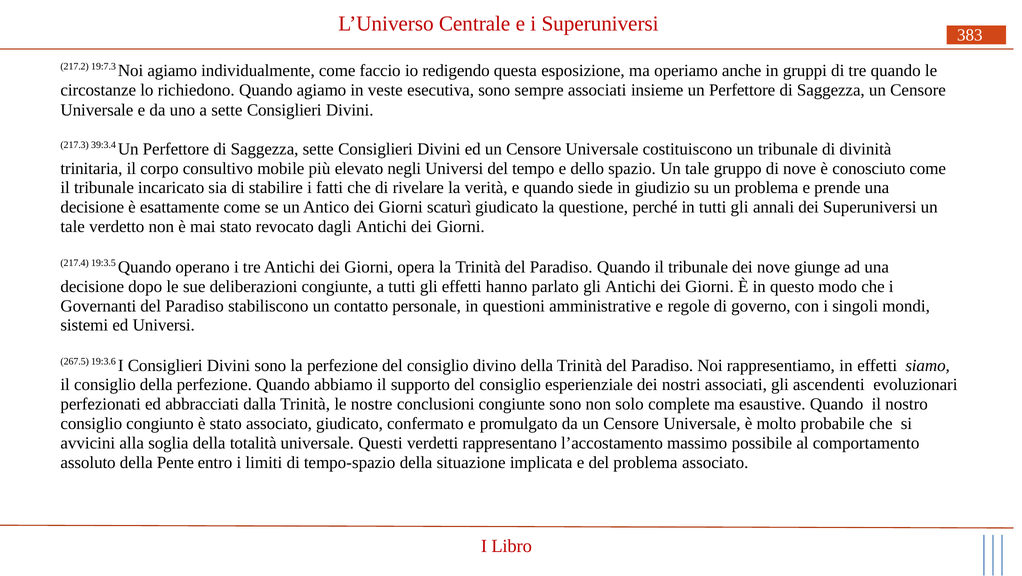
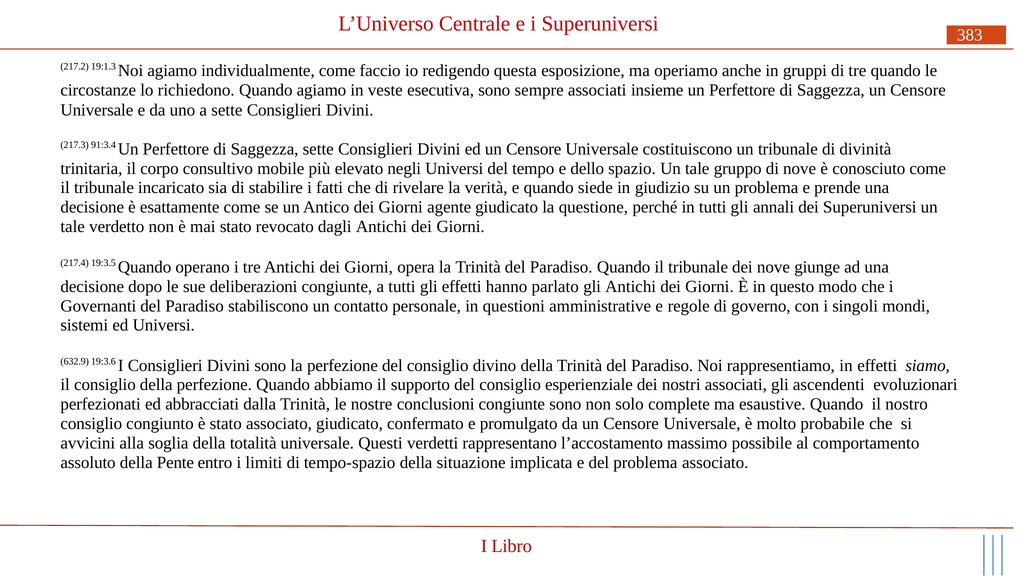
19:7.3: 19:7.3 -> 19:1.3
39:3.4: 39:3.4 -> 91:3.4
scaturì: scaturì -> agente
267.5: 267.5 -> 632.9
